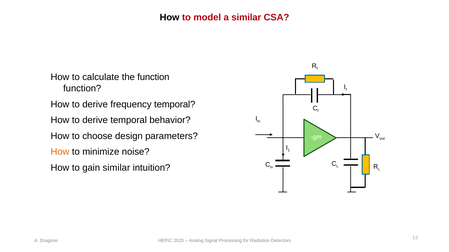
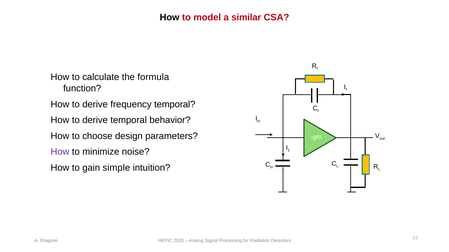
the function: function -> formula
How at (60, 152) colour: orange -> purple
gain similar: similar -> simple
